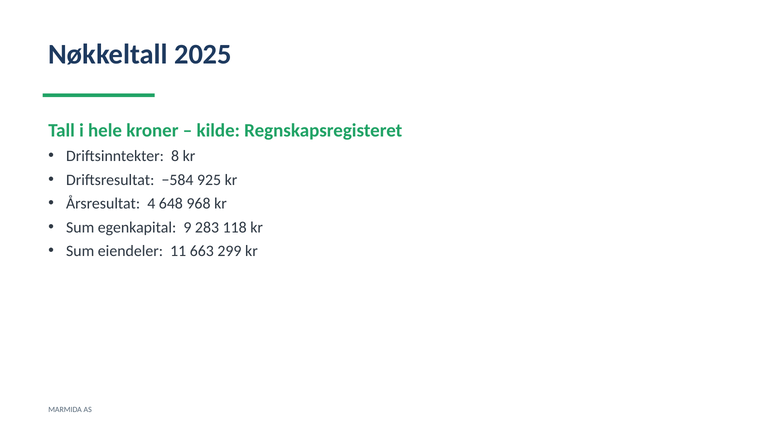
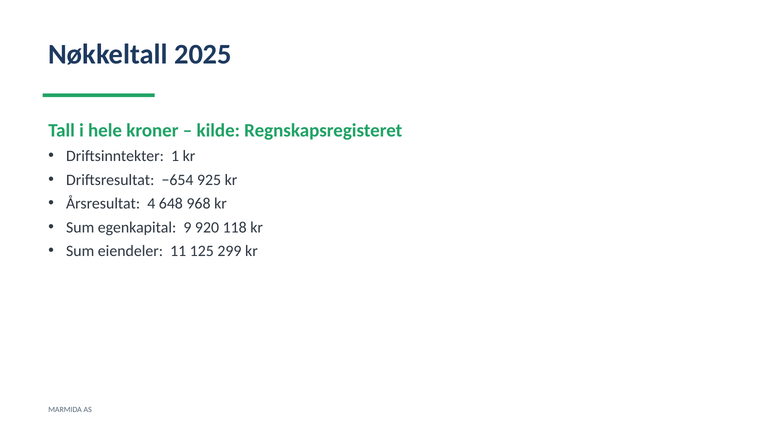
8: 8 -> 1
−584: −584 -> −654
283: 283 -> 920
663: 663 -> 125
